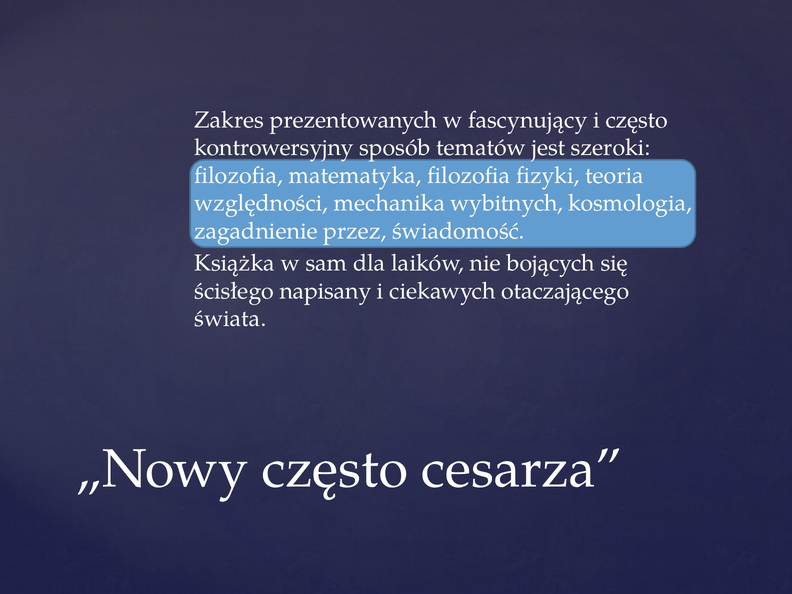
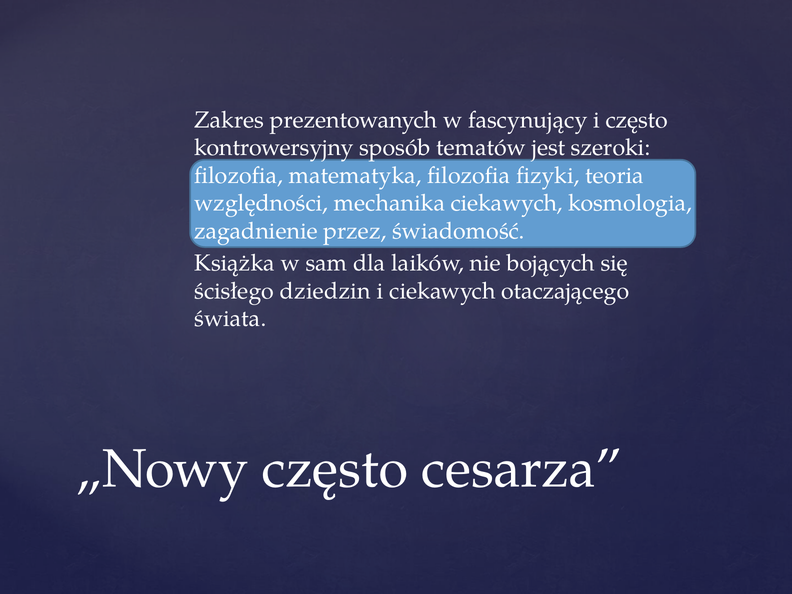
mechanika wybitnych: wybitnych -> ciekawych
napisany: napisany -> dziedzin
